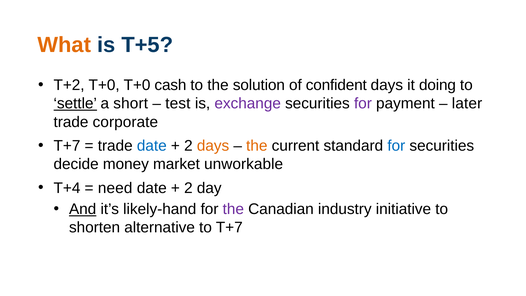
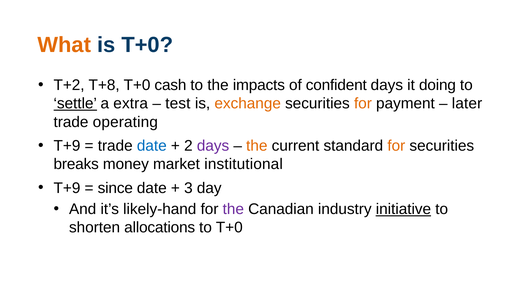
is T+5: T+5 -> T+0
T+2 T+0: T+0 -> T+8
solution: solution -> impacts
short: short -> extra
exchange colour: purple -> orange
for at (363, 104) colour: purple -> orange
corporate: corporate -> operating
T+7 at (67, 146): T+7 -> T+9
days at (213, 146) colour: orange -> purple
for at (396, 146) colour: blue -> orange
decide: decide -> breaks
unworkable: unworkable -> institutional
T+4 at (67, 188): T+4 -> T+9
need: need -> since
2 at (188, 188): 2 -> 3
And underline: present -> none
initiative underline: none -> present
alternative: alternative -> allocations
to T+7: T+7 -> T+0
